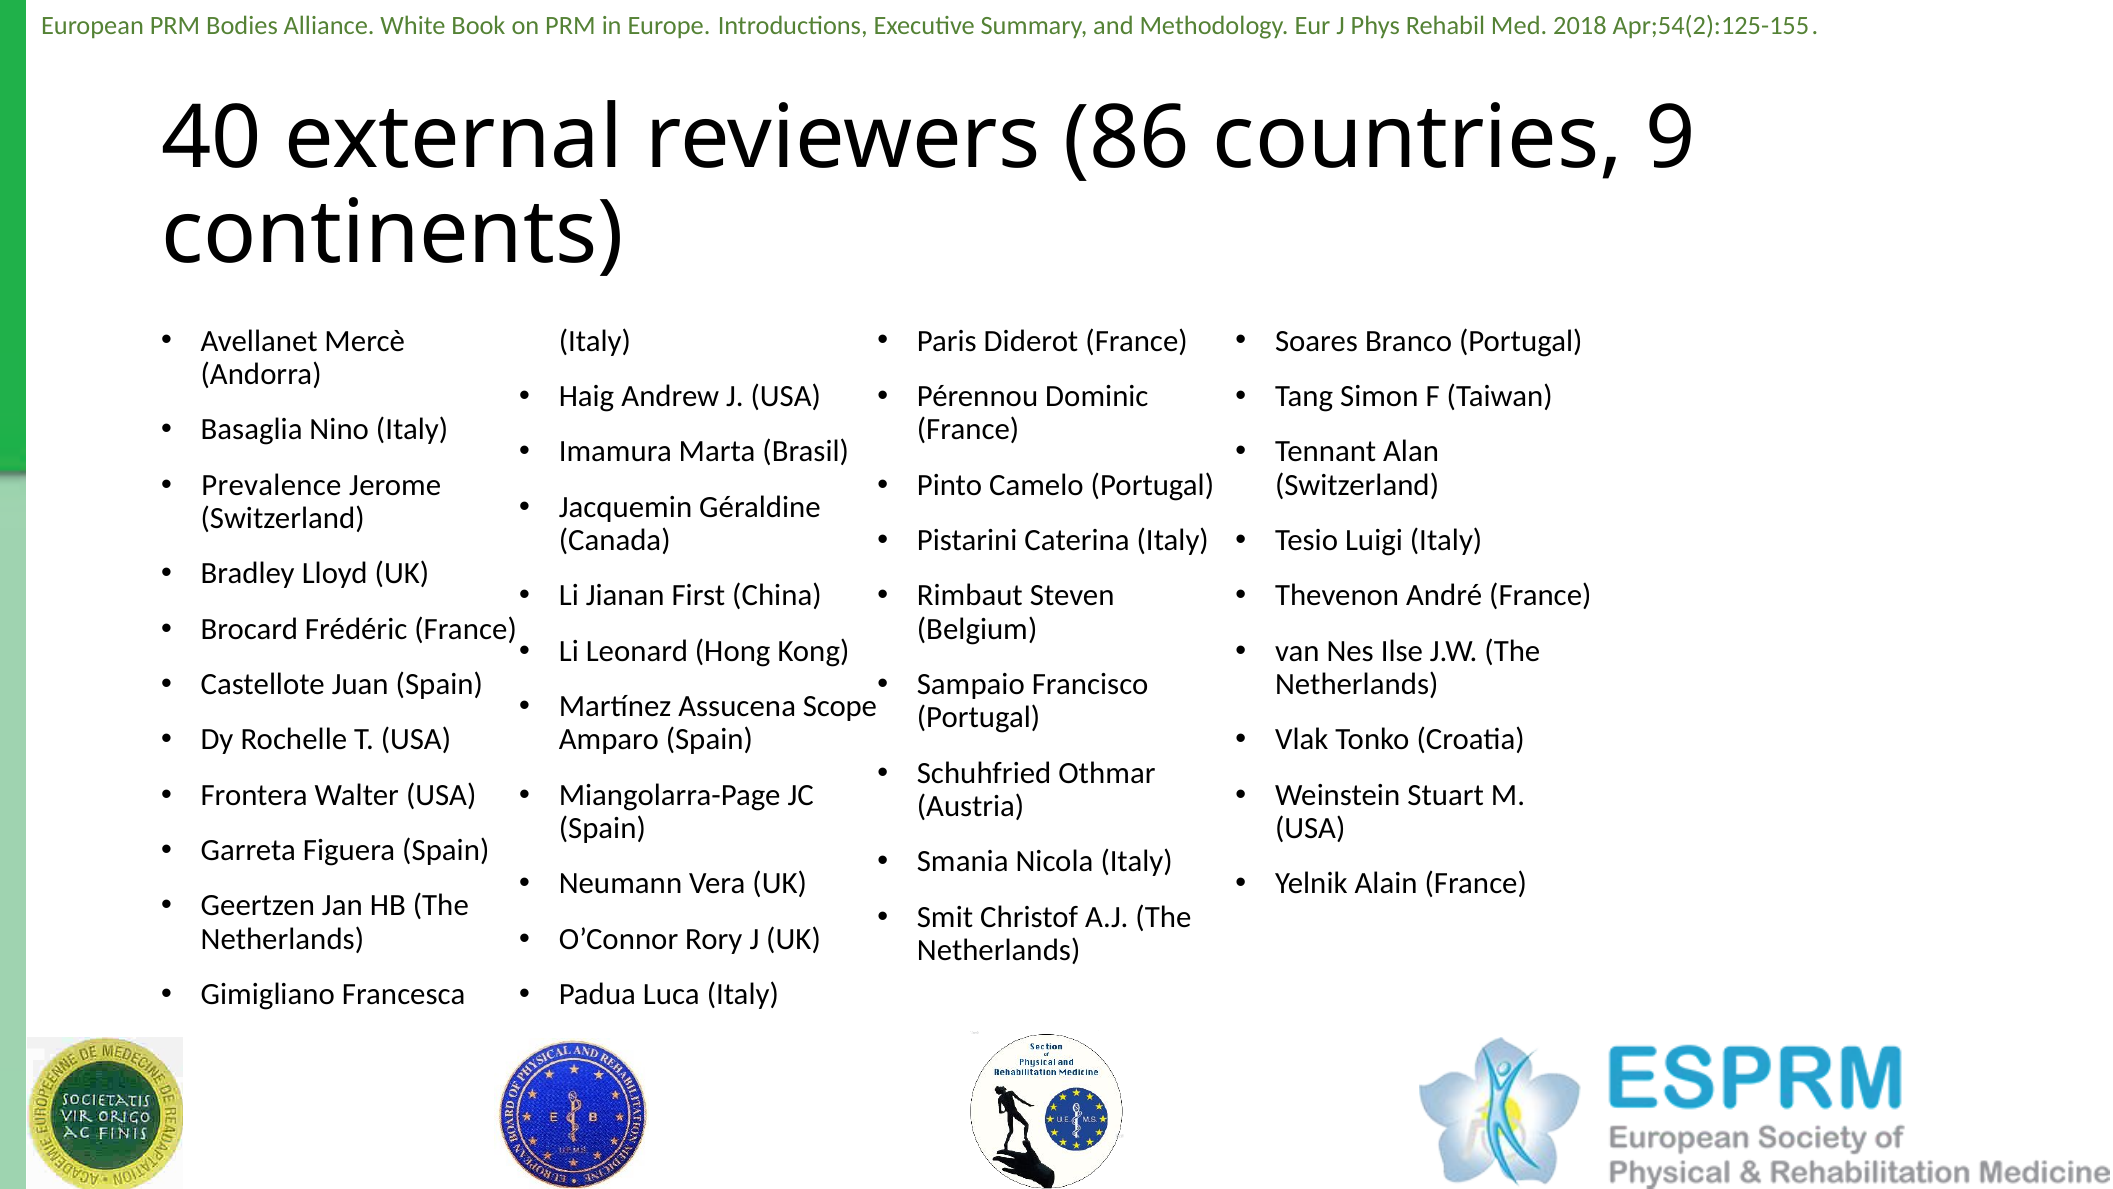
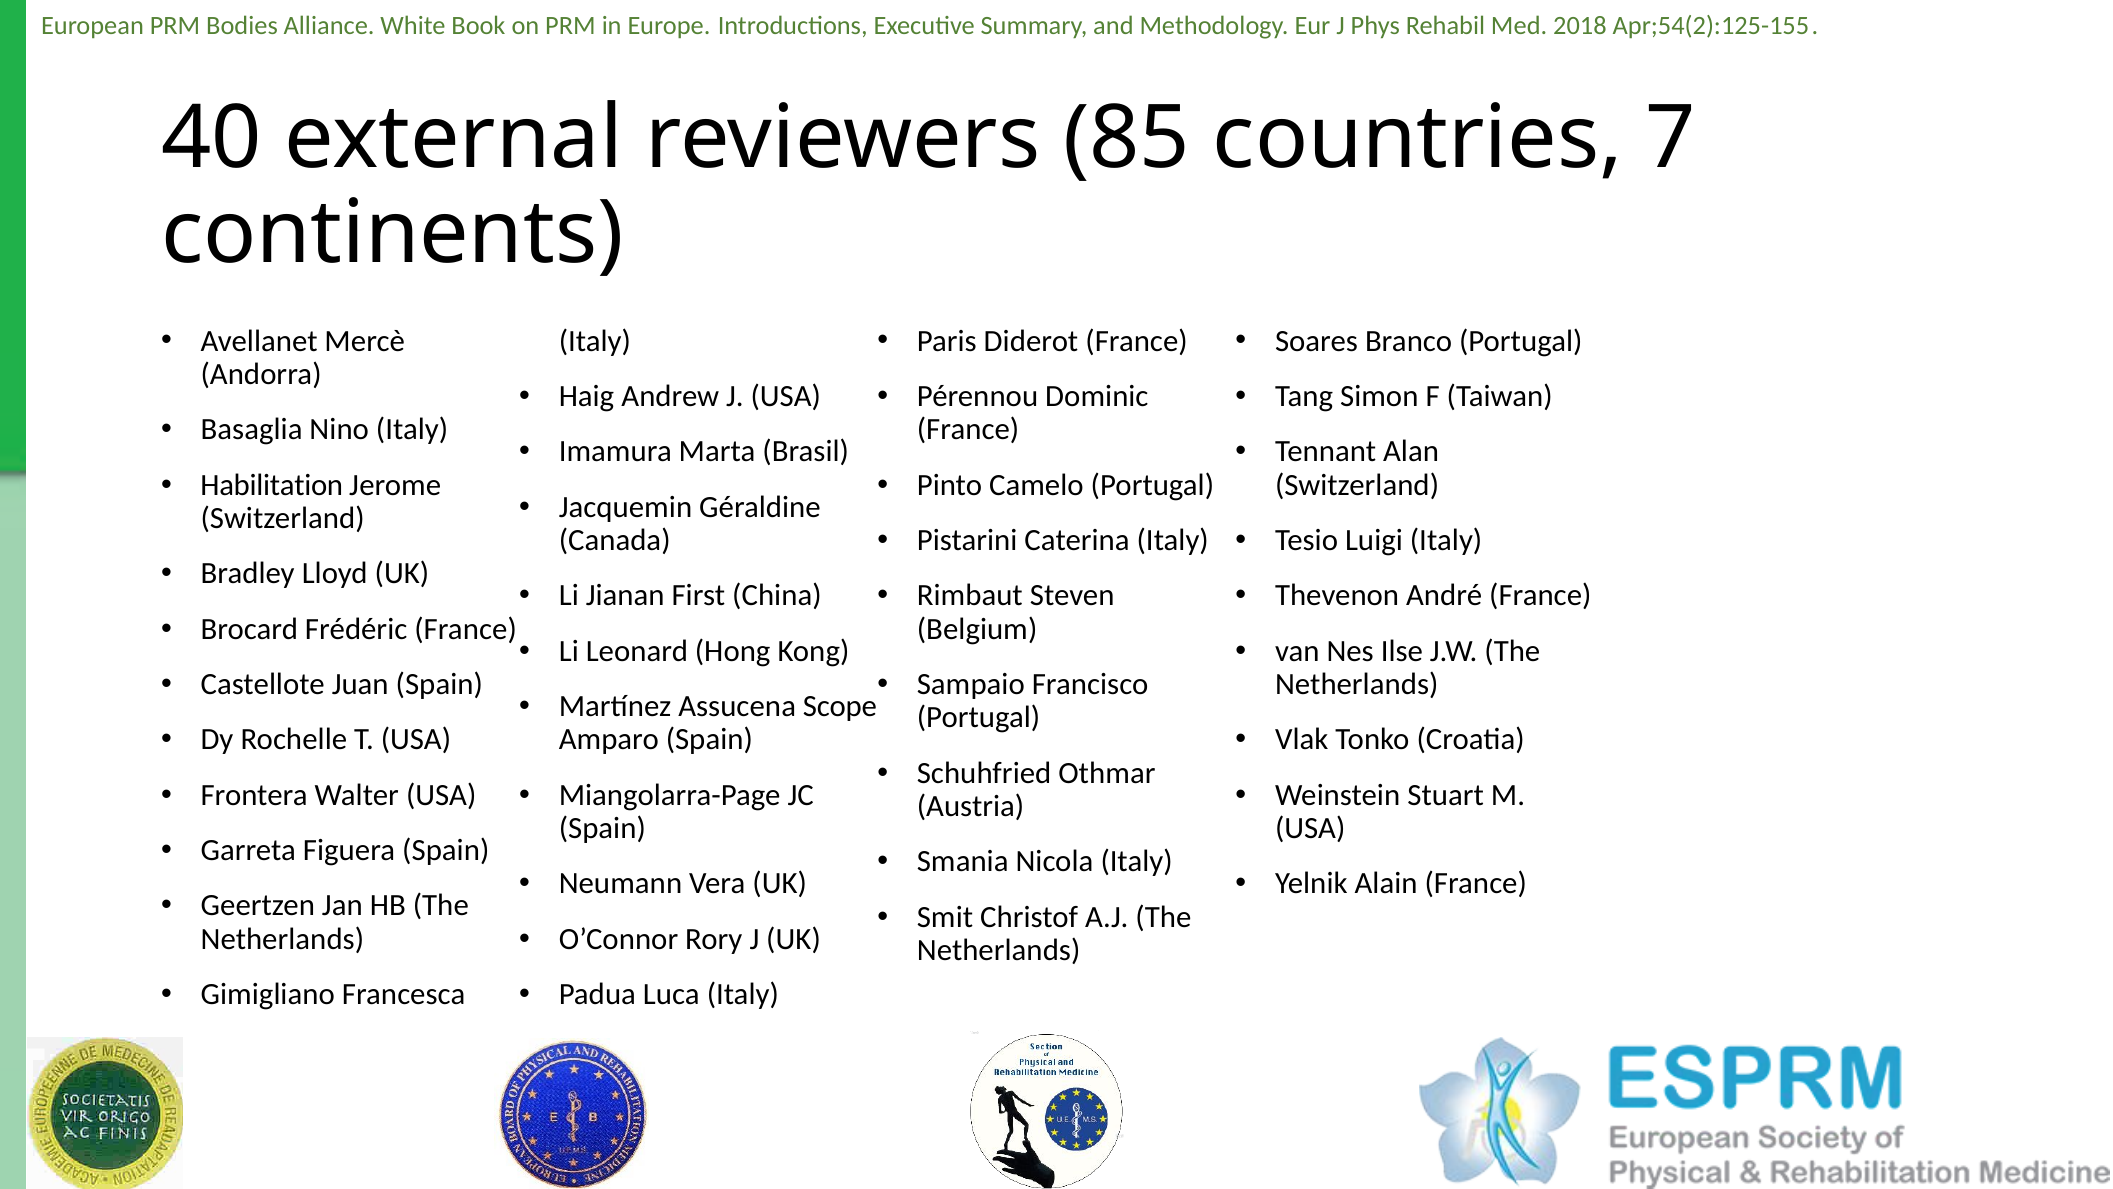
86: 86 -> 85
9: 9 -> 7
Prevalence: Prevalence -> Habilitation
